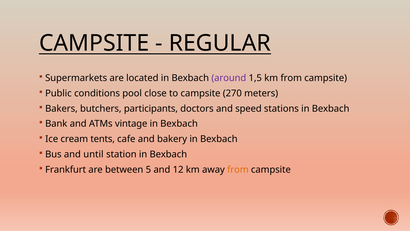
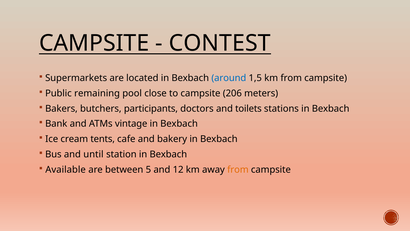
REGULAR: REGULAR -> CONTEST
around colour: purple -> blue
conditions: conditions -> remaining
270: 270 -> 206
speed: speed -> toilets
Frankfurt: Frankfurt -> Available
